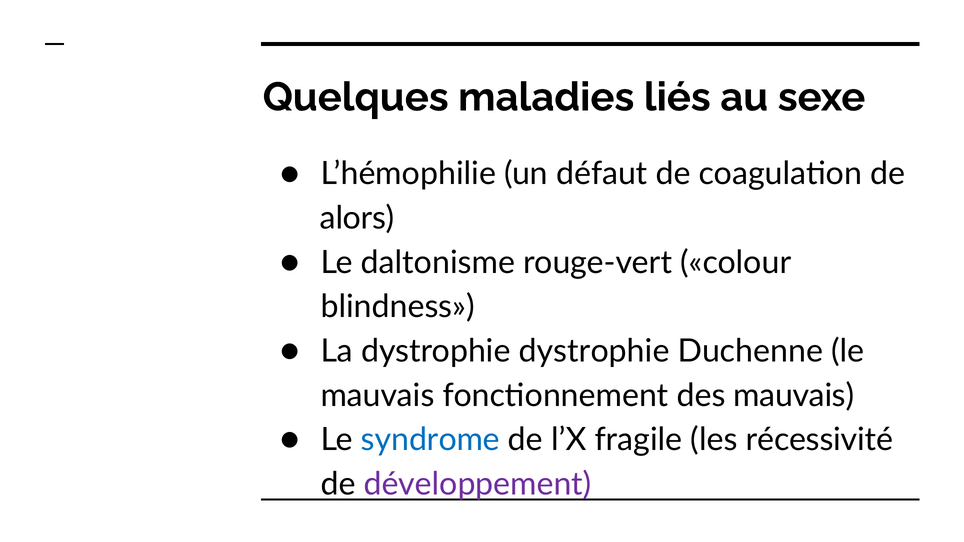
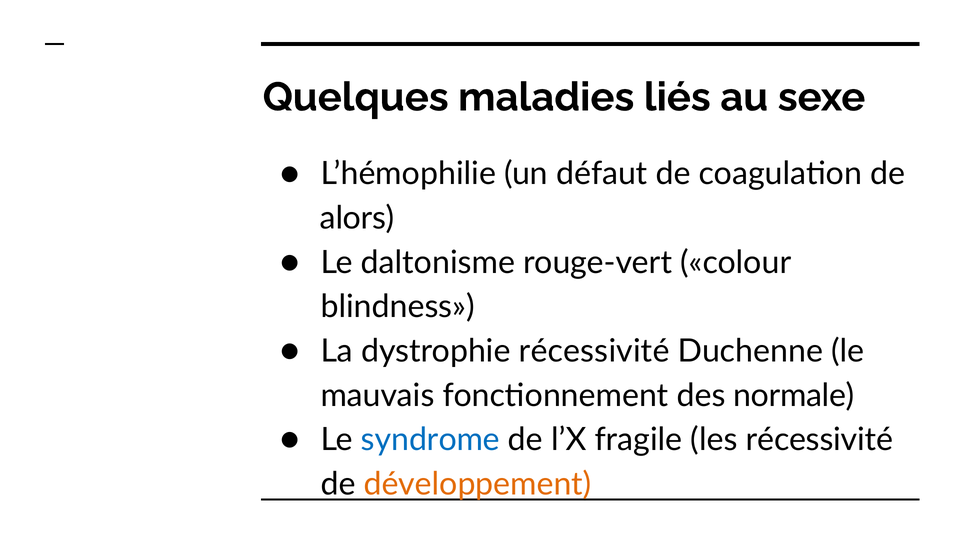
dystrophie dystrophie: dystrophie -> récessivité
des mauvais: mauvais -> normale
développement colour: purple -> orange
